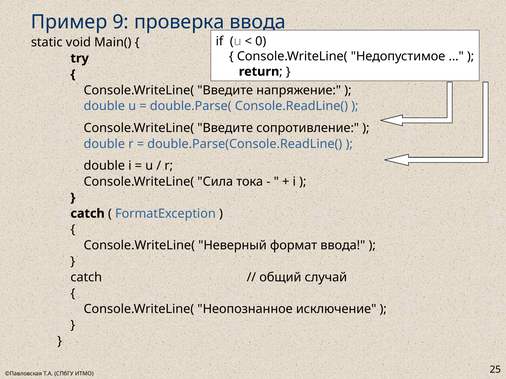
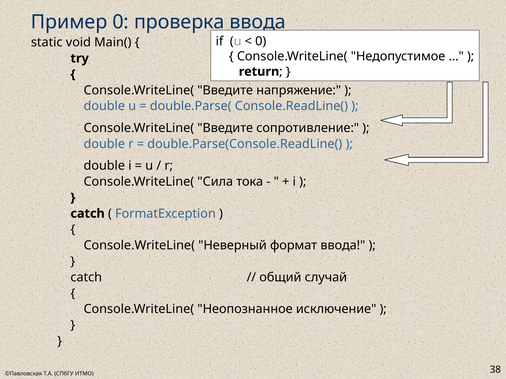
Пример 9: 9 -> 0
25: 25 -> 38
